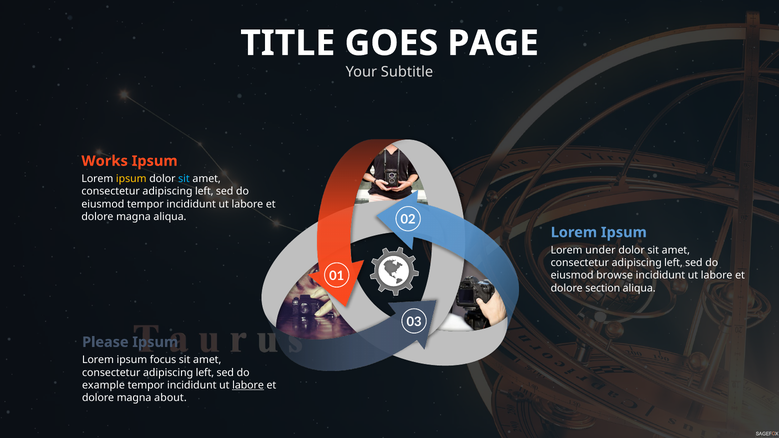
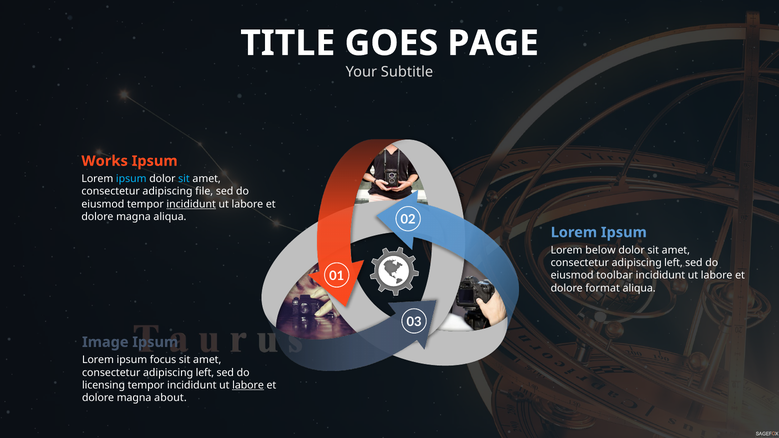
ipsum at (131, 179) colour: yellow -> light blue
left at (204, 191): left -> file
incididunt at (191, 204) underline: none -> present
under: under -> below
browse: browse -> toolbar
section: section -> format
Please: Please -> Image
example: example -> licensing
